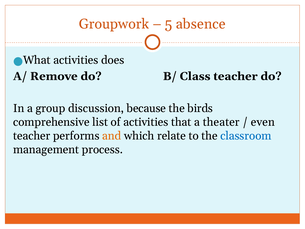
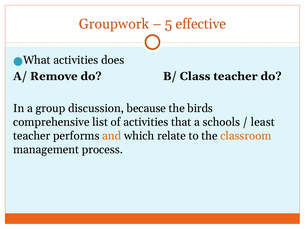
absence: absence -> effective
theater: theater -> schools
even: even -> least
classroom colour: blue -> orange
